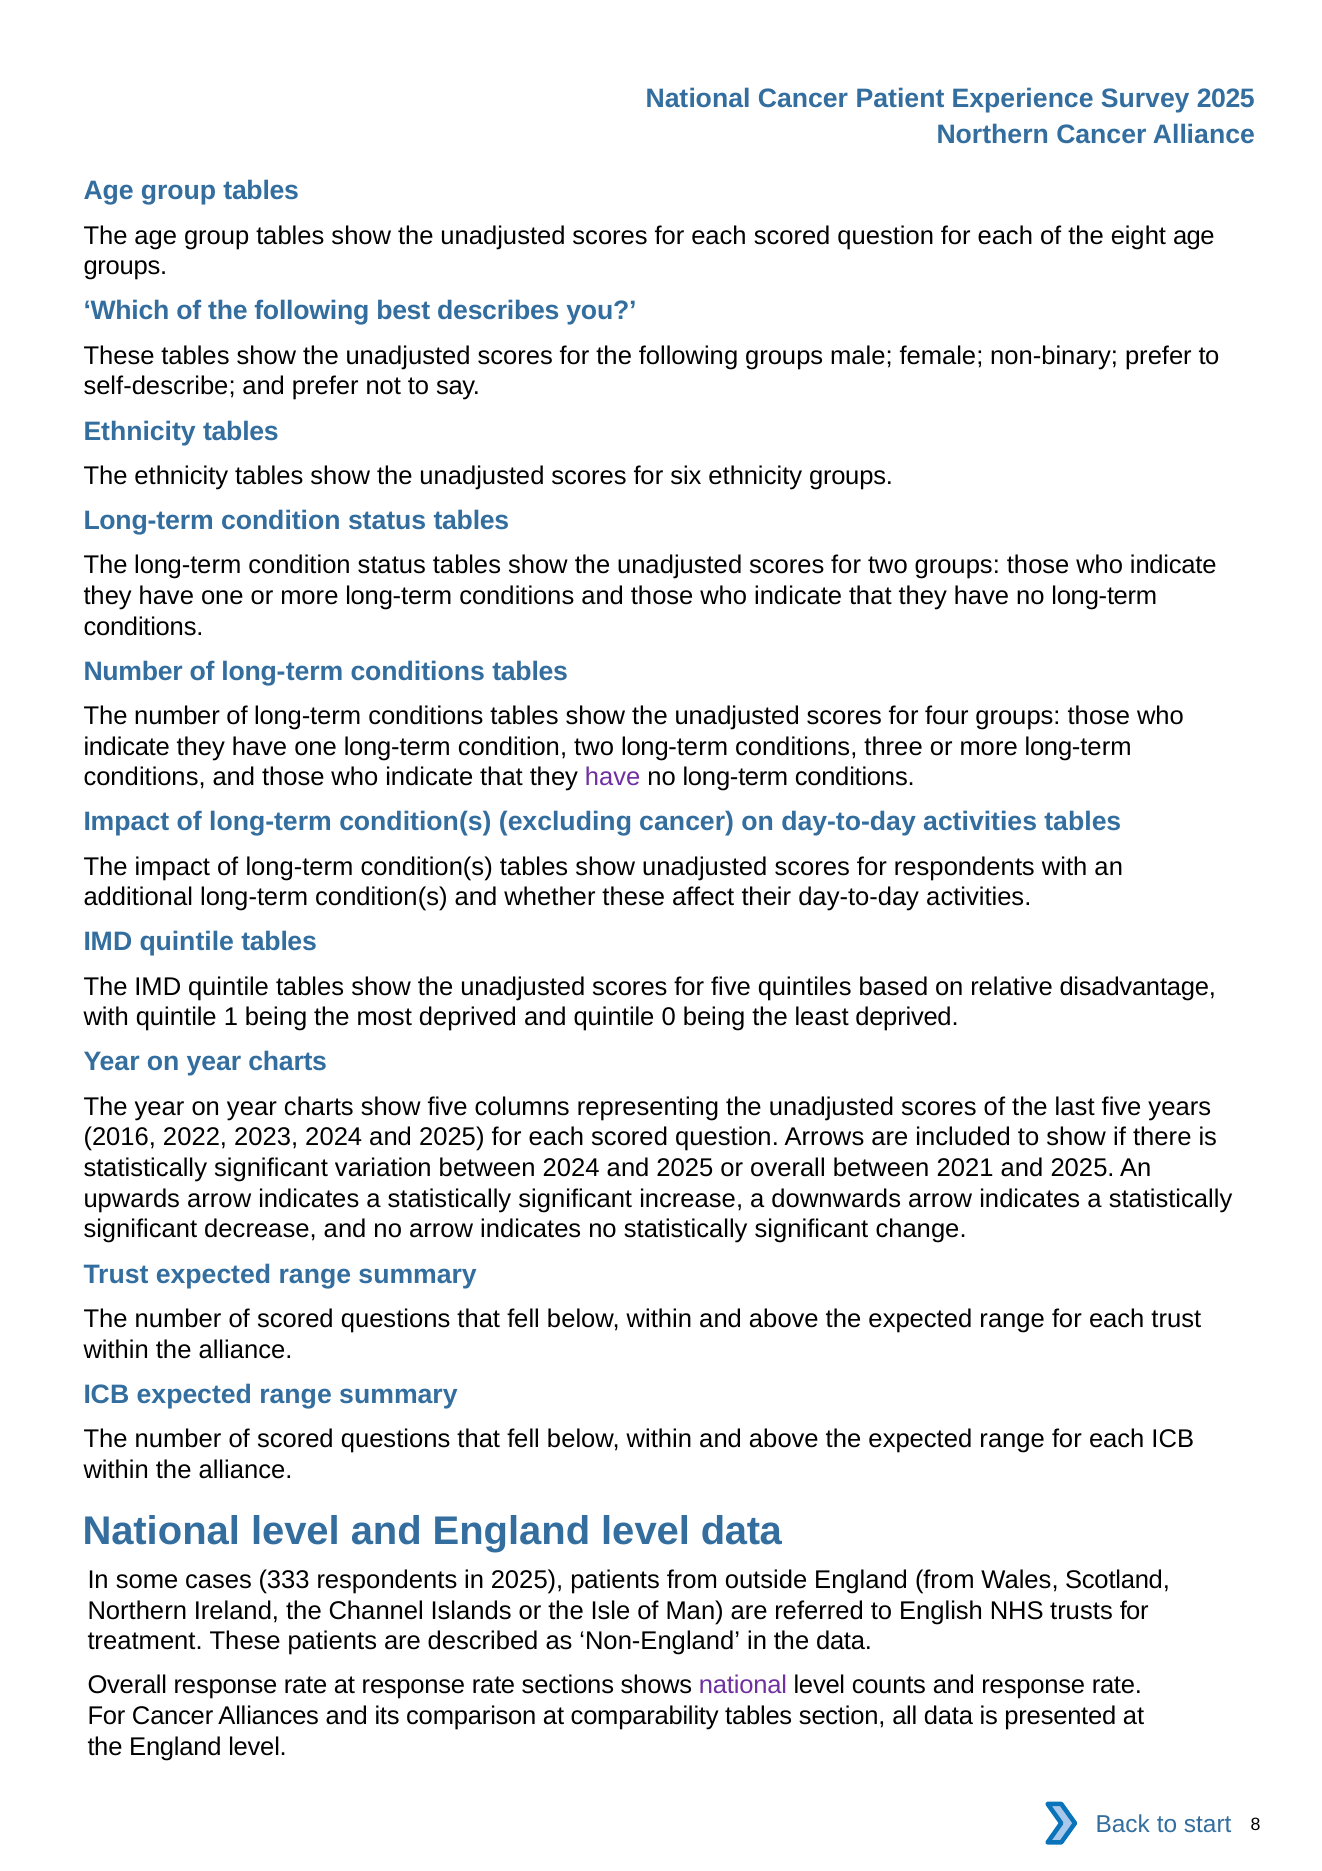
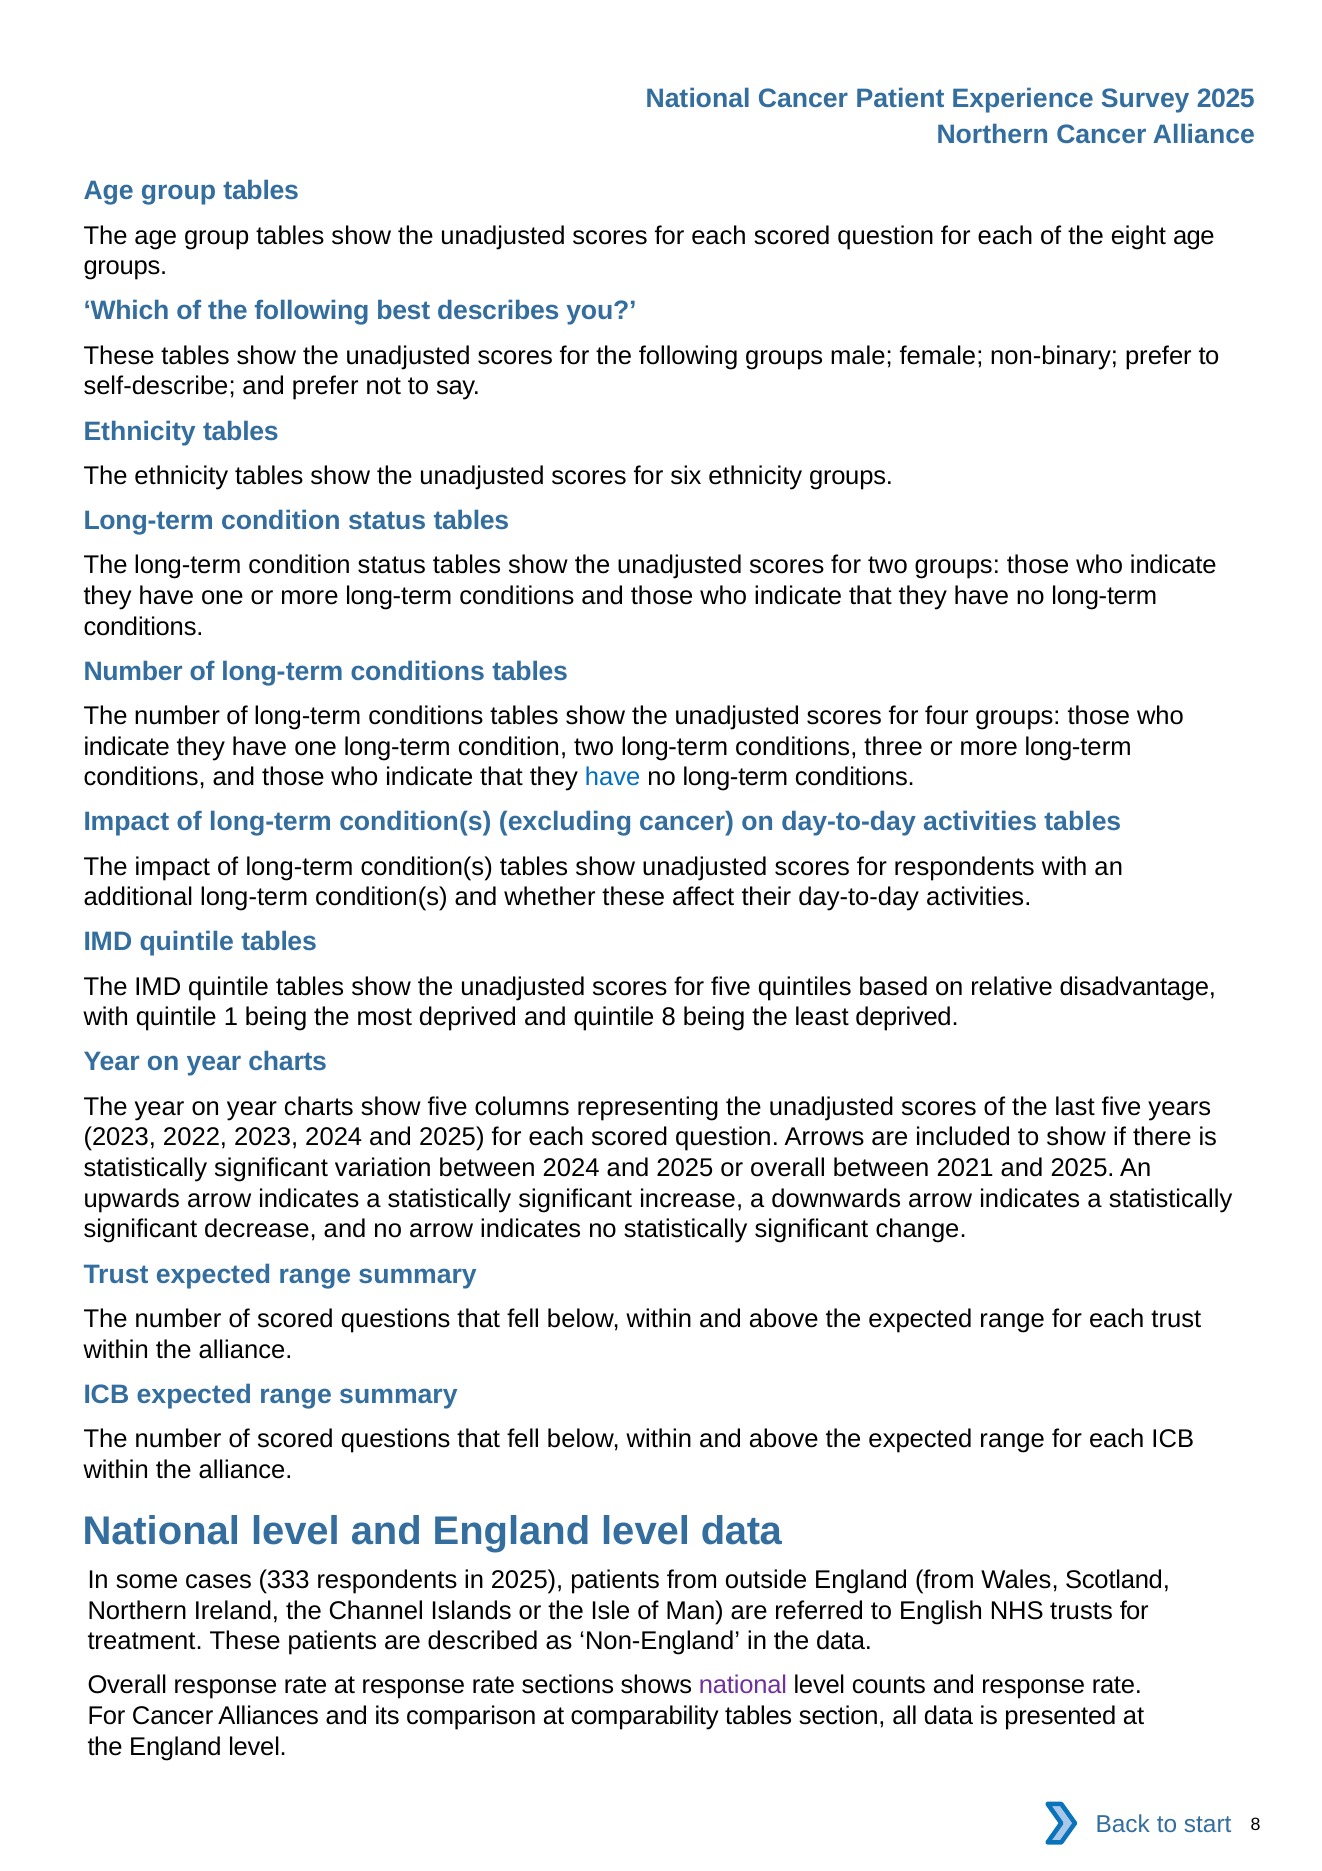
have at (613, 777) colour: purple -> blue
quintile 0: 0 -> 8
2016 at (120, 1137): 2016 -> 2023
